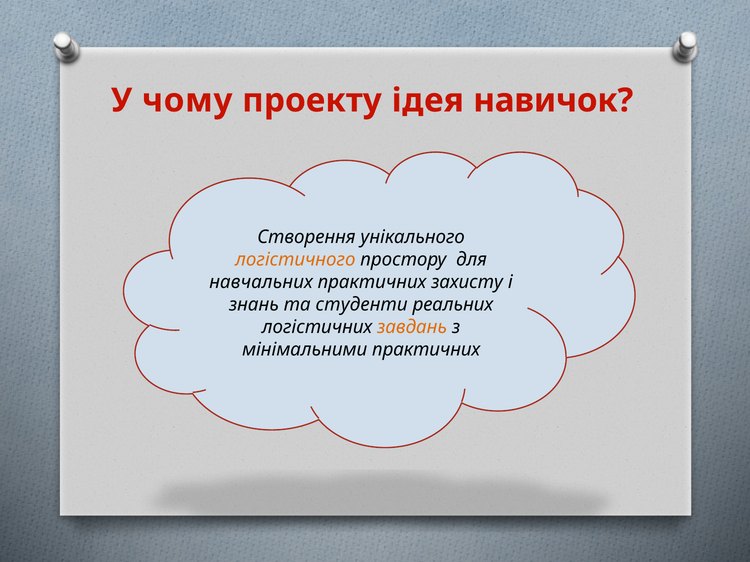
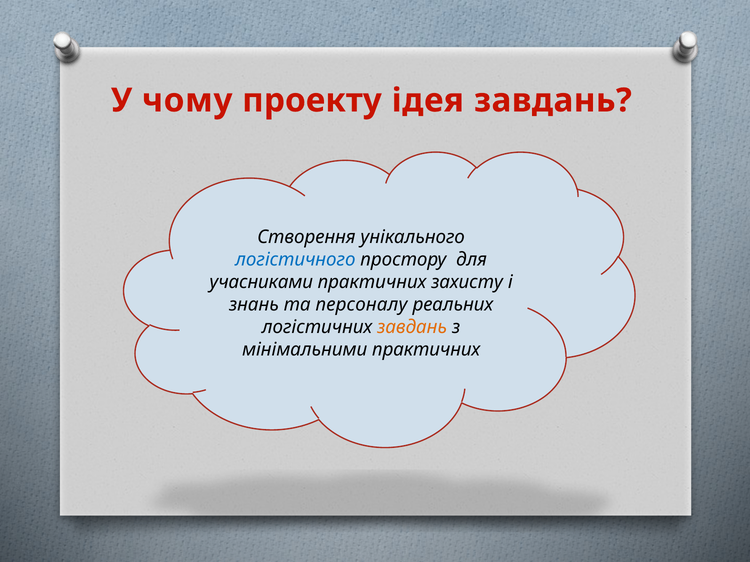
ідея навичок: навичок -> завдань
логістичного colour: orange -> blue
навчальних: навчальних -> учасниками
студенти: студенти -> персоналу
